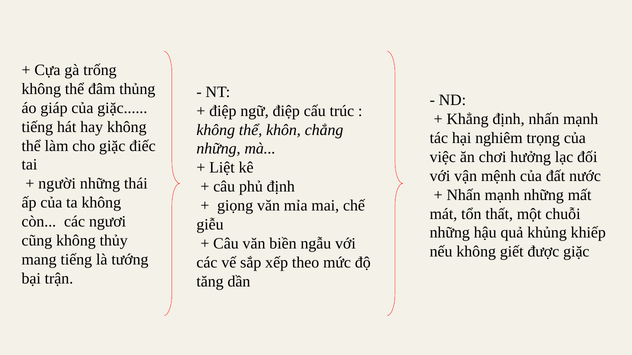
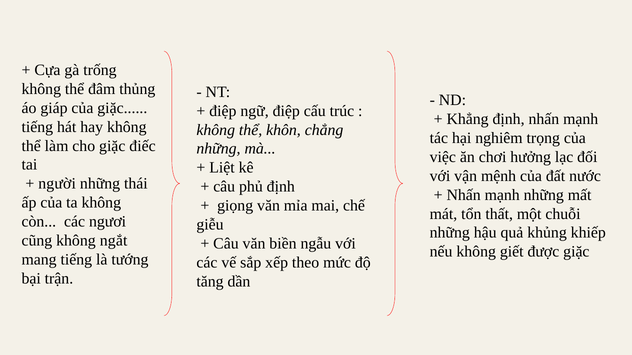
thủy: thủy -> ngắt
